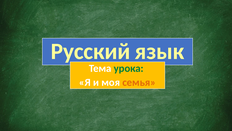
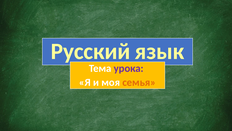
урока colour: green -> purple
